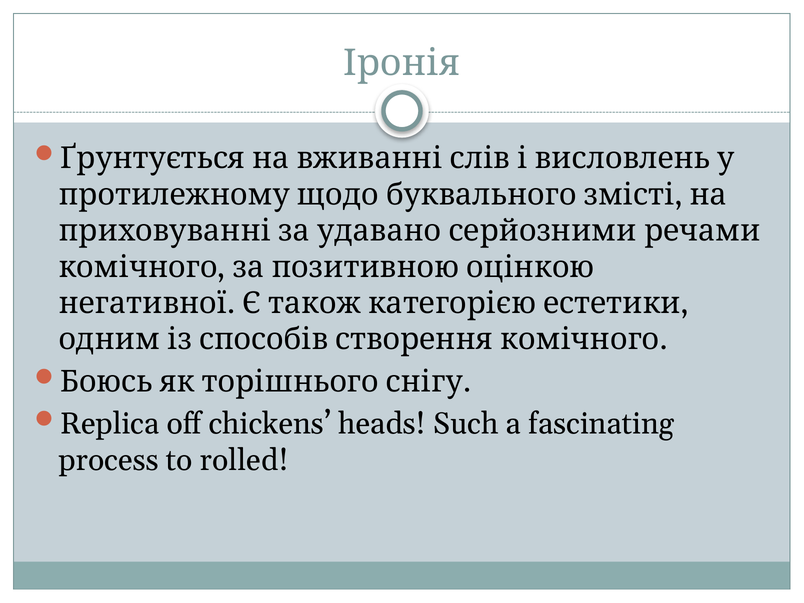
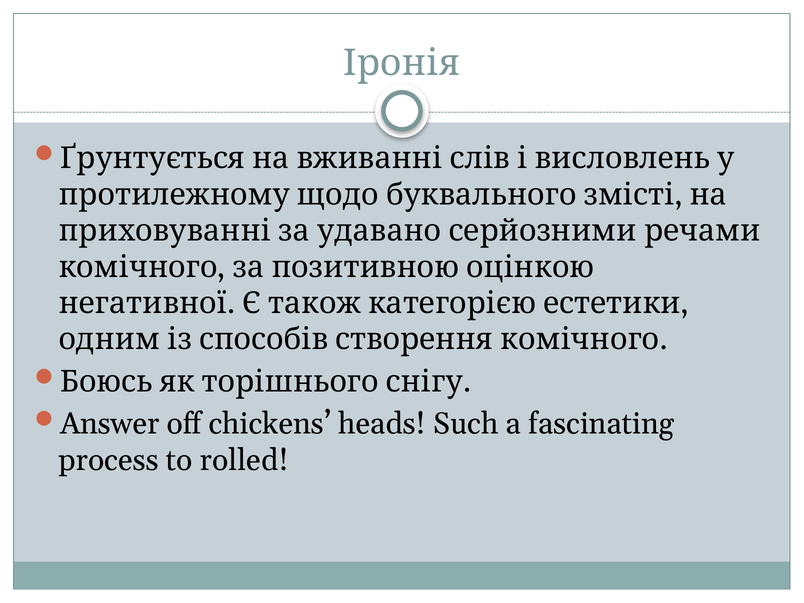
Replica: Replica -> Answer
